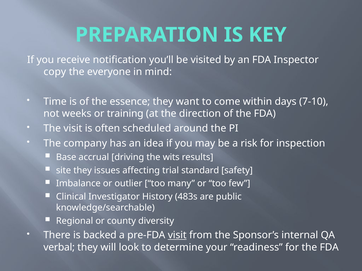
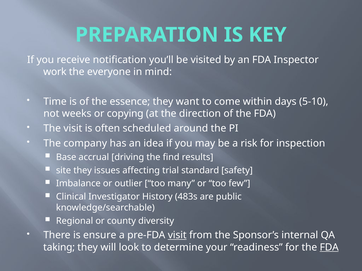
copy: copy -> work
7-10: 7-10 -> 5-10
training: training -> copying
wits: wits -> find
backed: backed -> ensure
verbal: verbal -> taking
FDA at (329, 248) underline: none -> present
